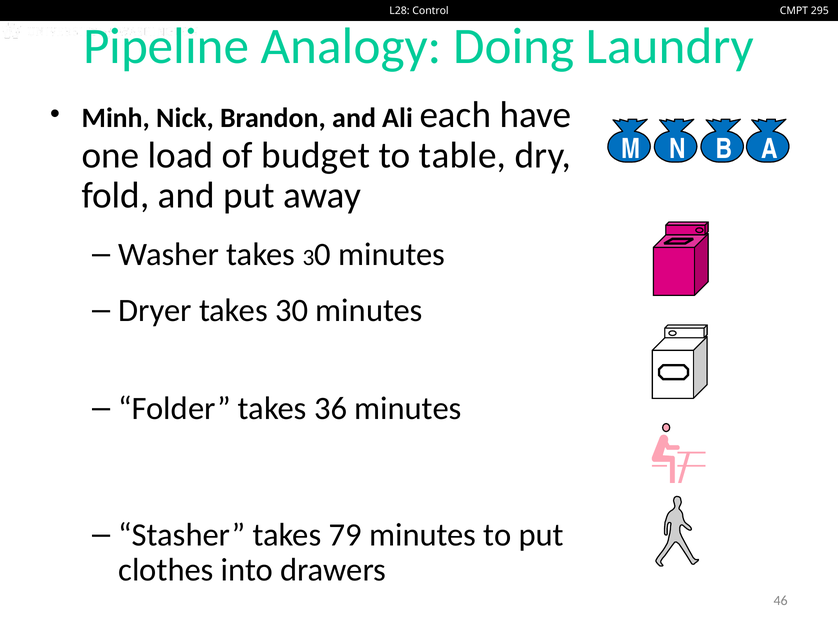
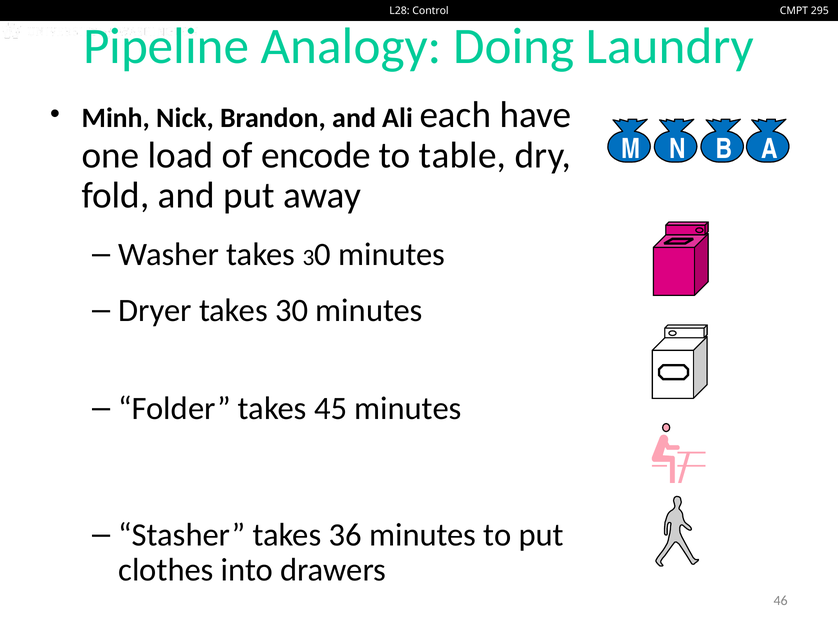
budget: budget -> encode
36: 36 -> 45
79: 79 -> 36
